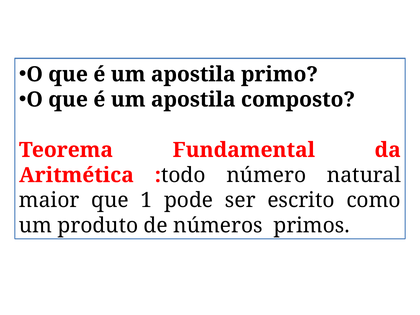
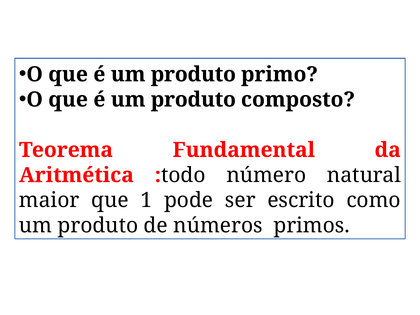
apostila at (193, 74): apostila -> produto
apostila at (193, 100): apostila -> produto
